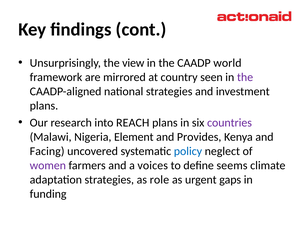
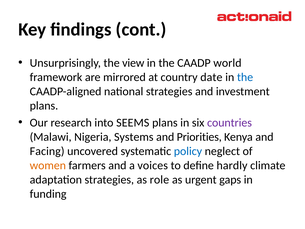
seen: seen -> date
the at (245, 77) colour: purple -> blue
REACH: REACH -> SEEMS
Element: Element -> Systems
Provides: Provides -> Priorities
women colour: purple -> orange
seems: seems -> hardly
